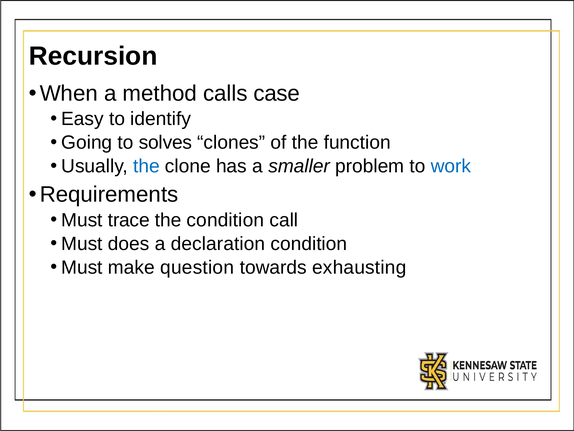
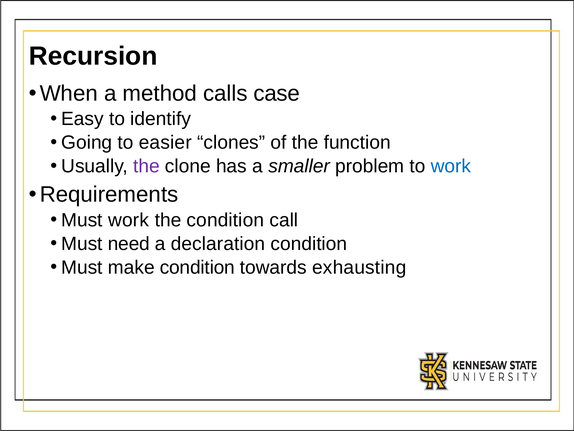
solves: solves -> easier
the at (146, 166) colour: blue -> purple
Must trace: trace -> work
does: does -> need
make question: question -> condition
